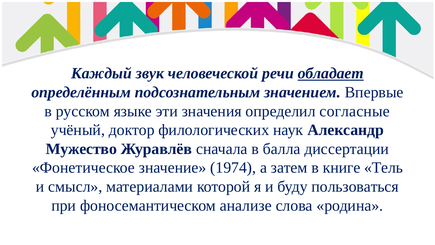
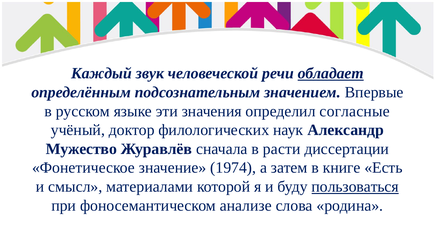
балла: балла -> расти
Тель: Тель -> Есть
пользоваться underline: none -> present
